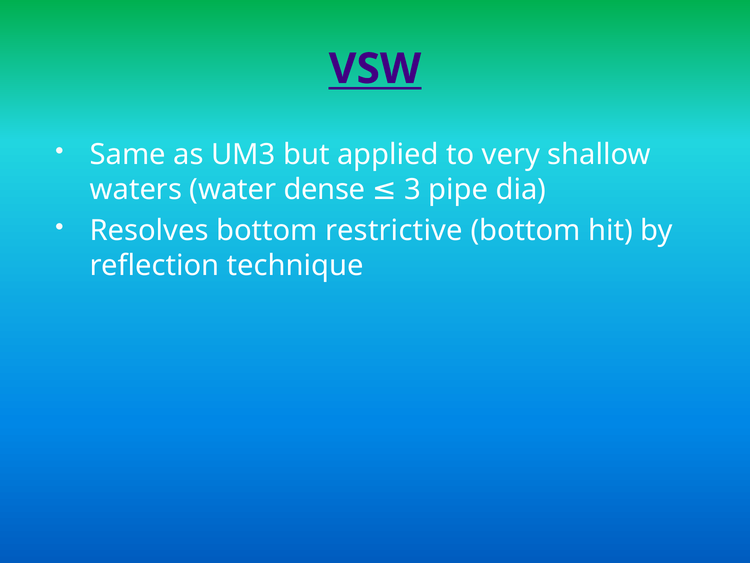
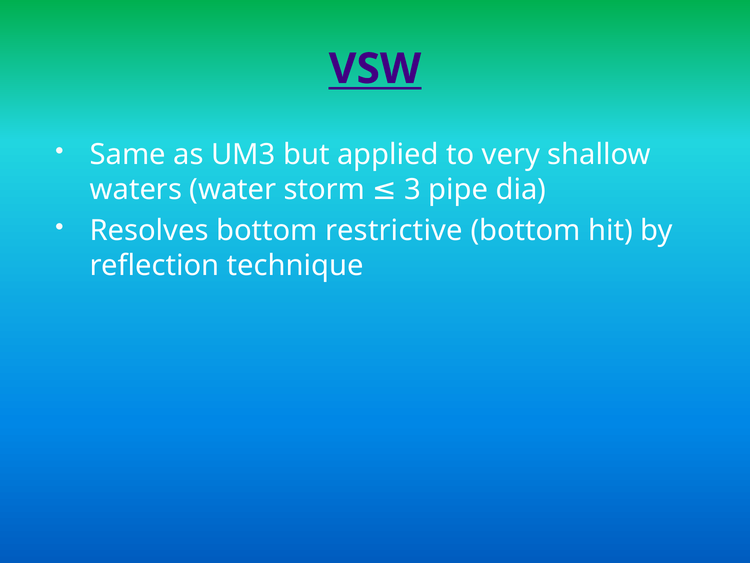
dense: dense -> storm
